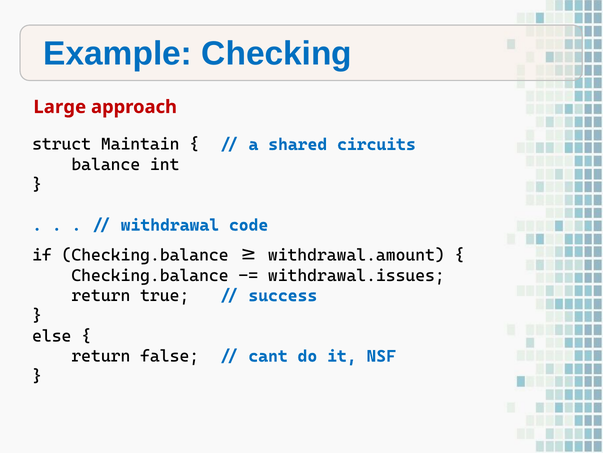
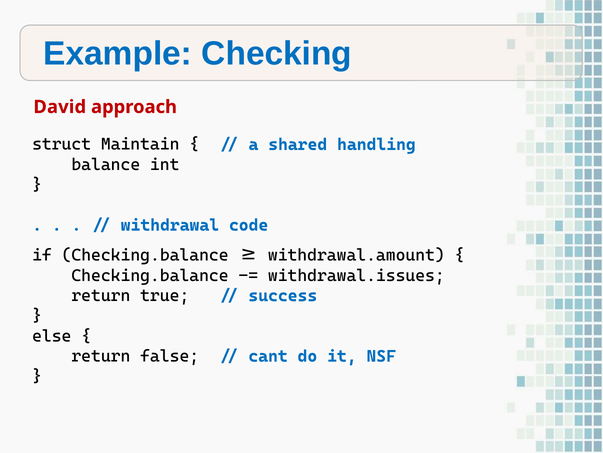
Large: Large -> David
circuits: circuits -> handling
